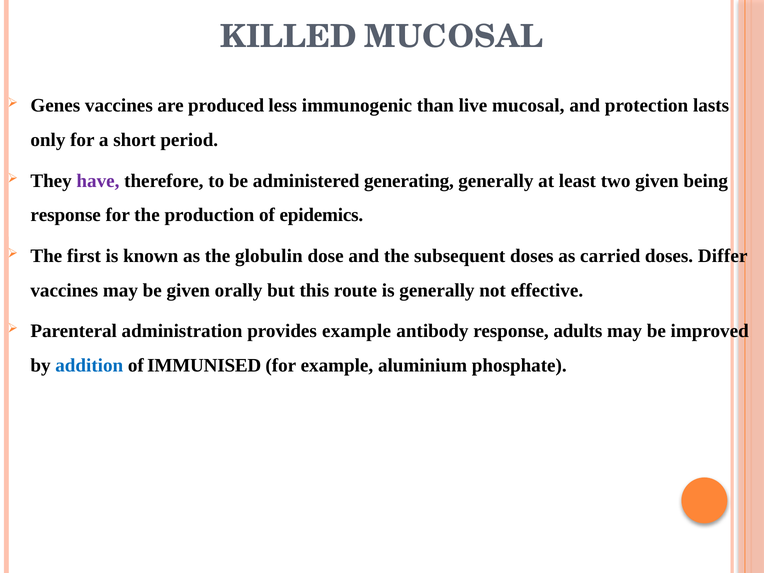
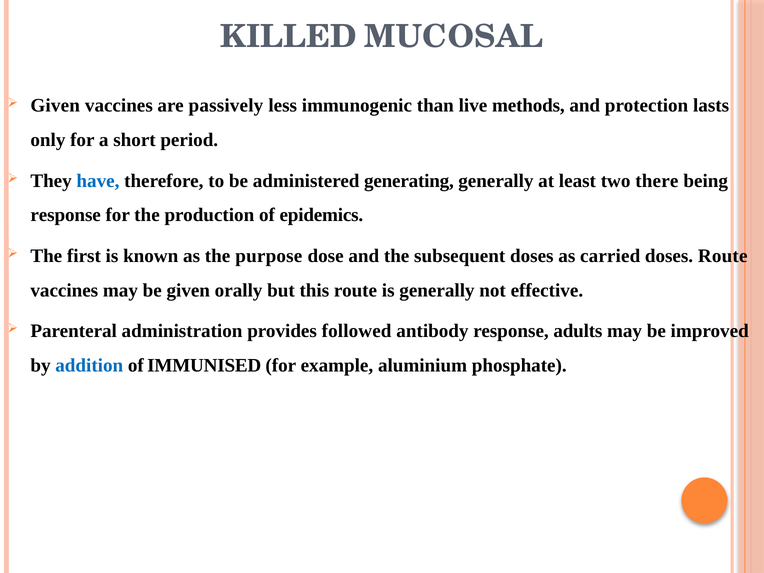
Genes at (55, 106): Genes -> Given
produced: produced -> passively
live mucosal: mucosal -> methods
have colour: purple -> blue
two given: given -> there
globulin: globulin -> purpose
doses Differ: Differ -> Route
provides example: example -> followed
